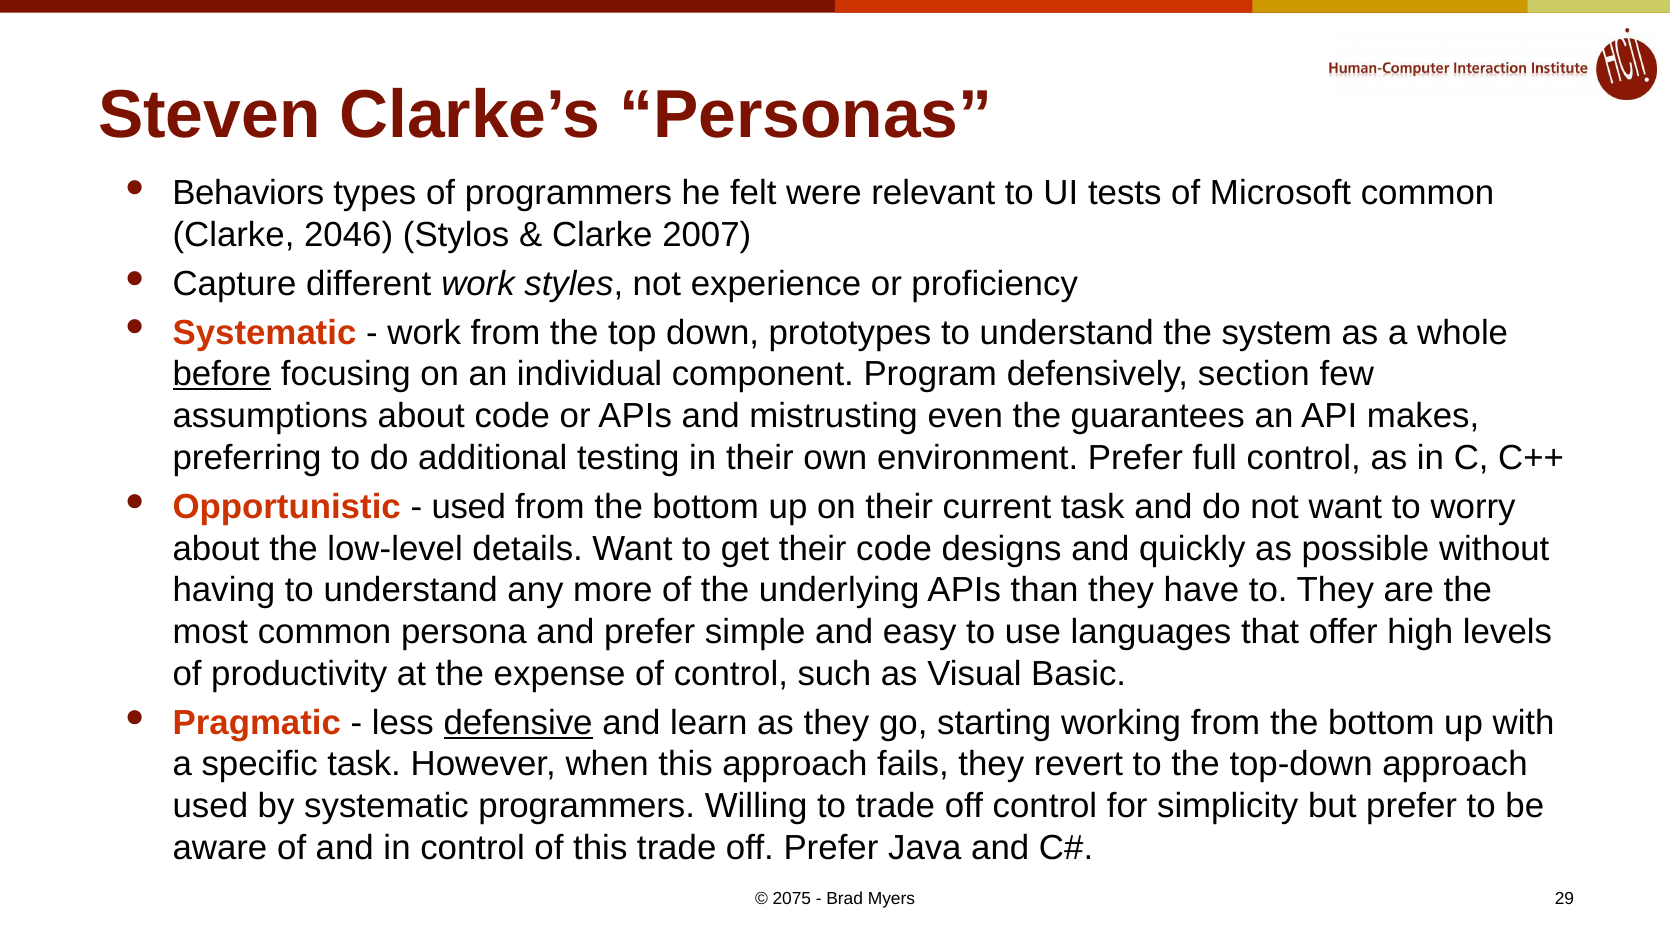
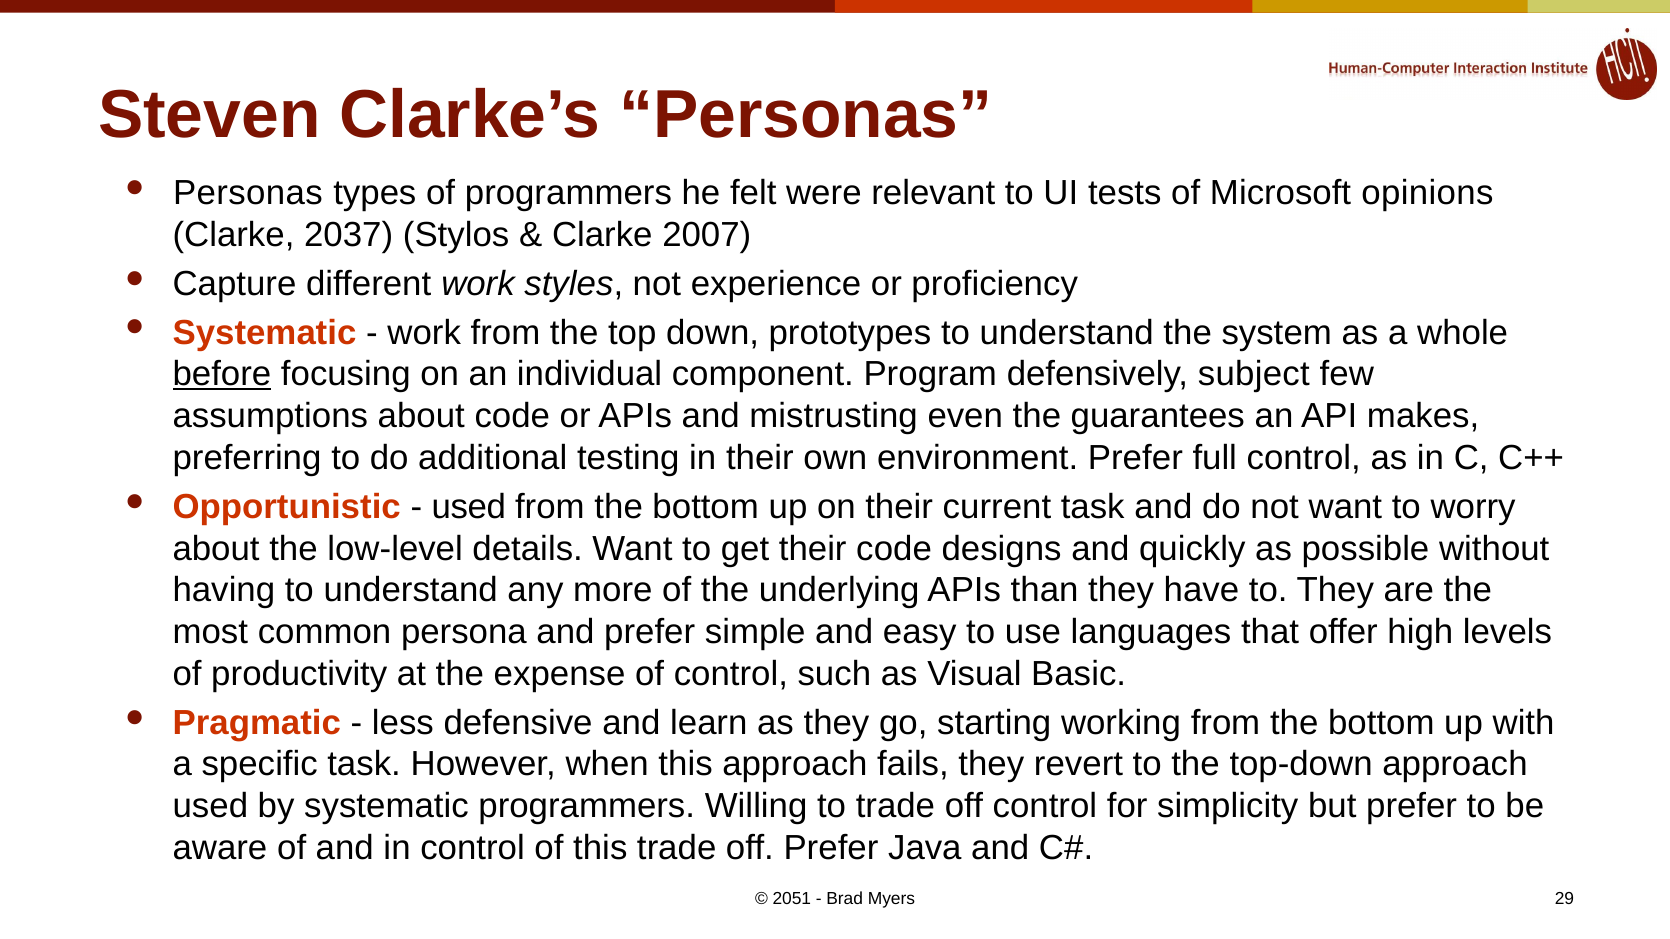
Behaviors at (248, 193): Behaviors -> Personas
Microsoft common: common -> opinions
2046: 2046 -> 2037
section: section -> subject
defensive underline: present -> none
2075: 2075 -> 2051
